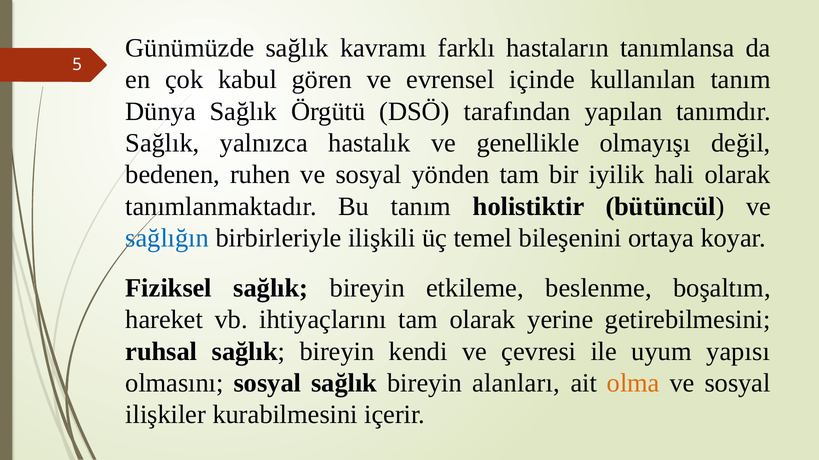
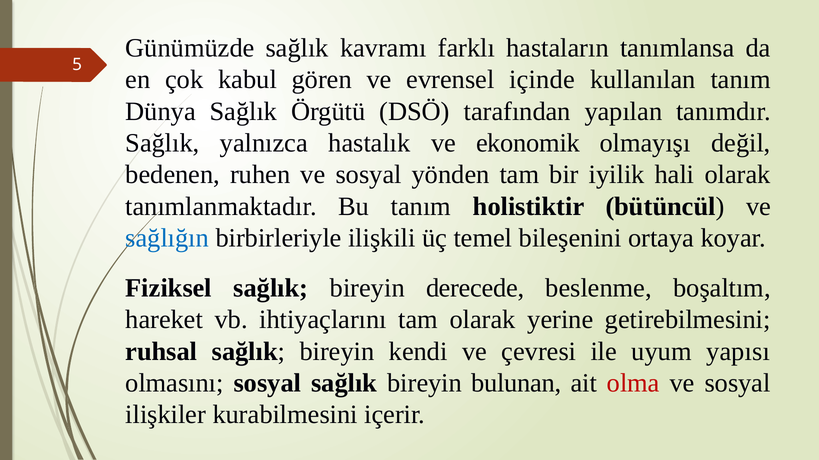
genellikle: genellikle -> ekonomik
etkileme: etkileme -> derecede
alanları: alanları -> bulunan
olma colour: orange -> red
